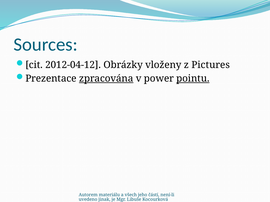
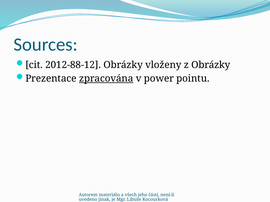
2012-04-12: 2012-04-12 -> 2012-88-12
z Pictures: Pictures -> Obrázky
pointu underline: present -> none
